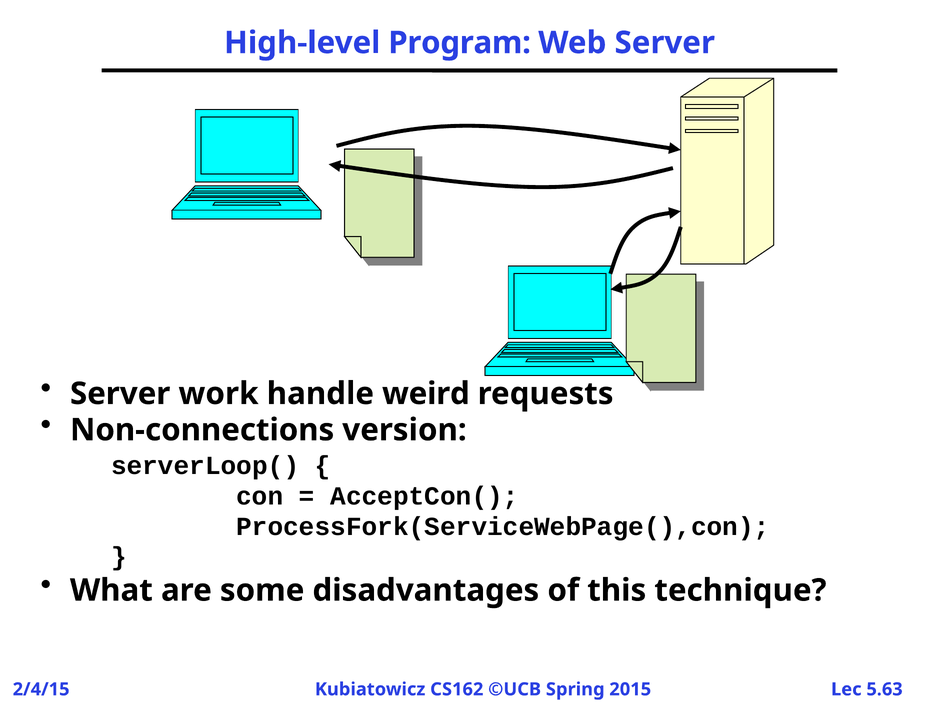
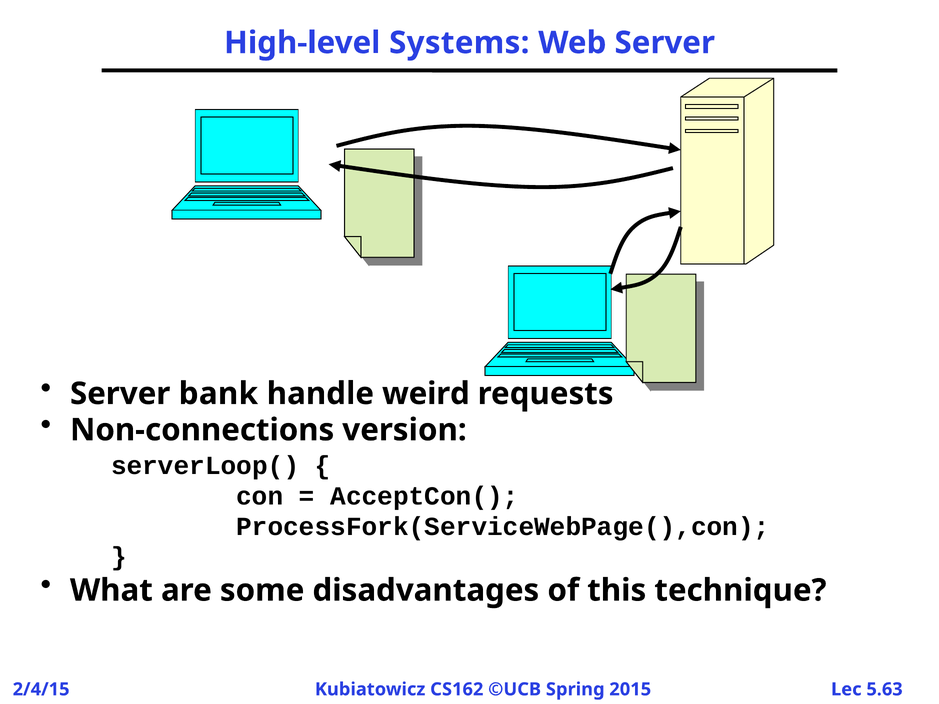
Program: Program -> Systems
work: work -> bank
